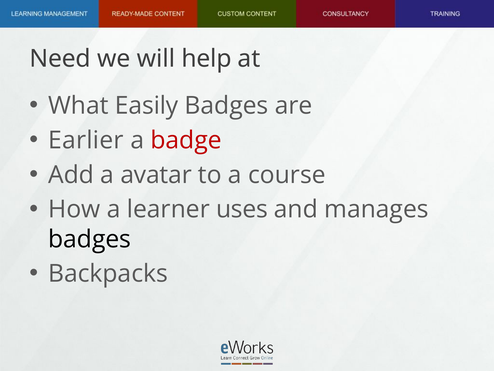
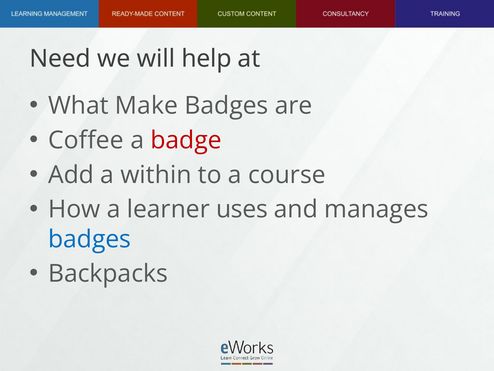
Easily: Easily -> Make
Earlier: Earlier -> Coffee
avatar: avatar -> within
badges at (90, 239) colour: black -> blue
